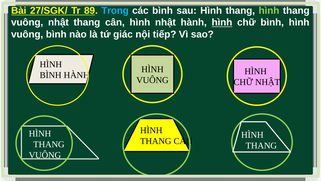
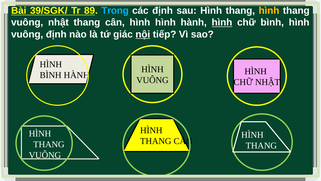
27/SGK/: 27/SGK/ -> 39/SGK/
các bình: bình -> định
hình at (269, 11) colour: light green -> yellow
hình nhật: nhật -> hình
vuông bình: bình -> định
nội underline: none -> present
